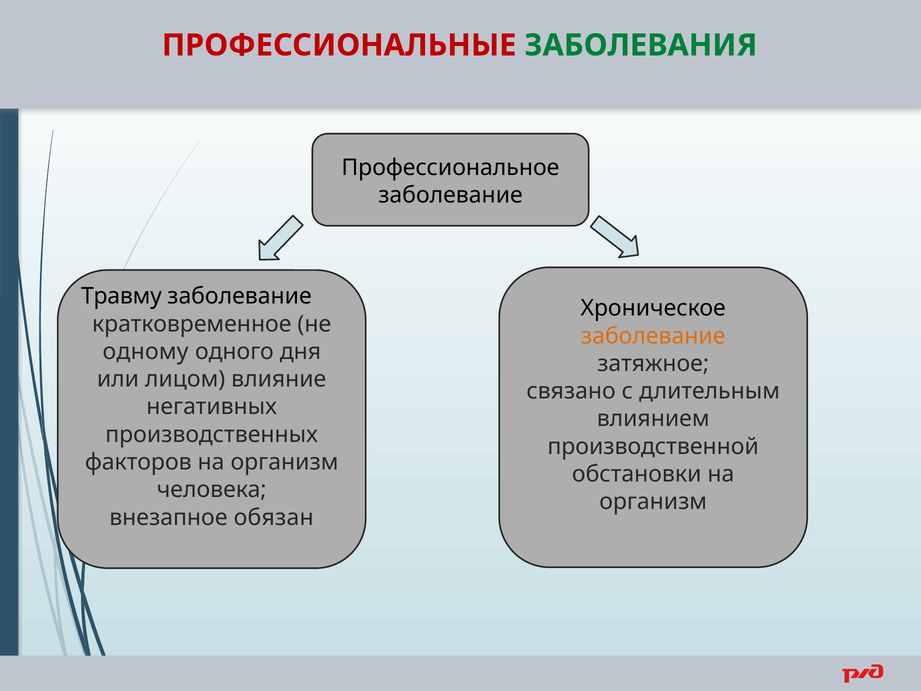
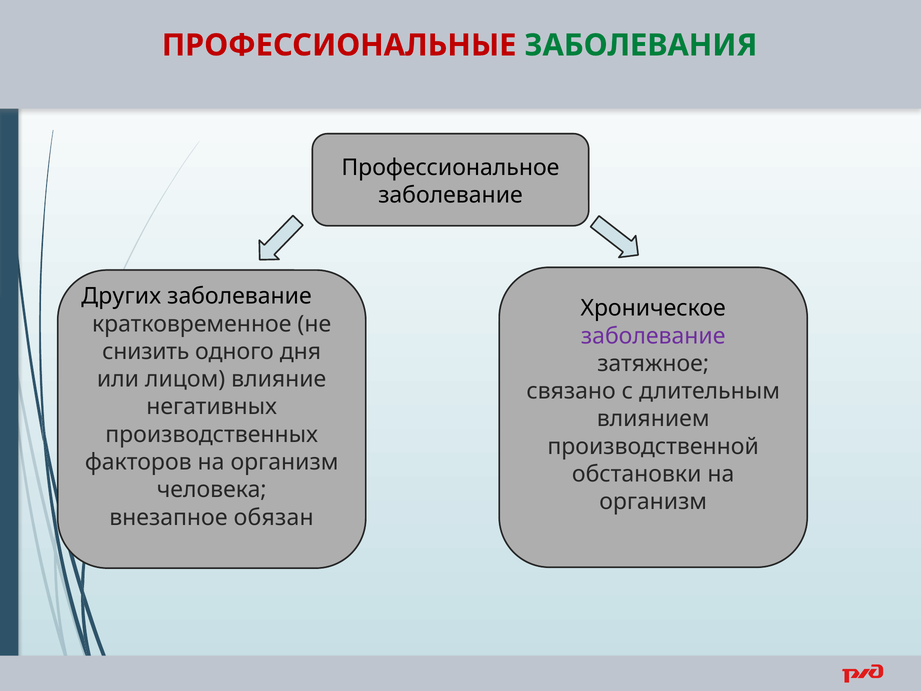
Травму: Травму -> Других
заболевание at (653, 336) colour: orange -> purple
одному: одному -> снизить
